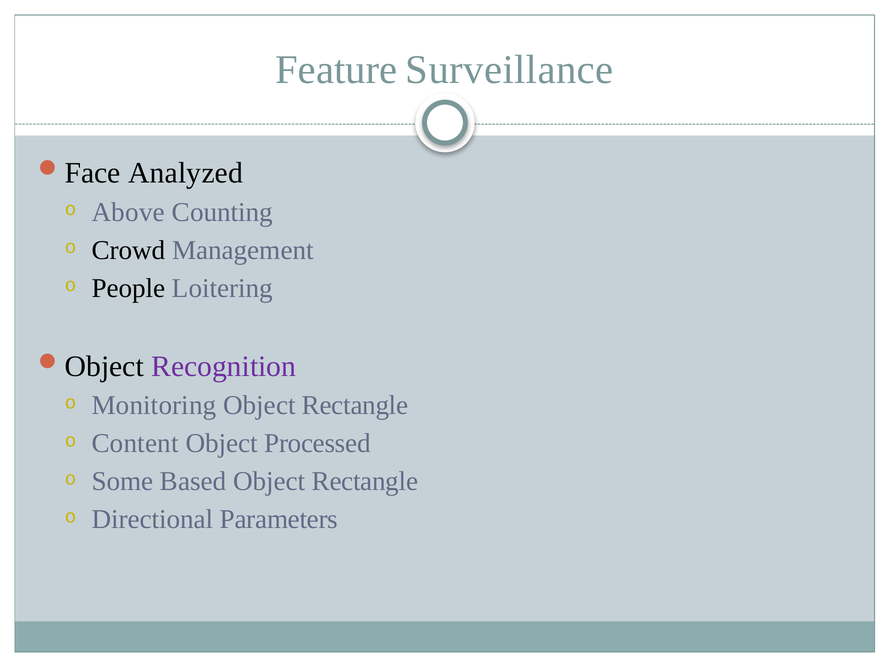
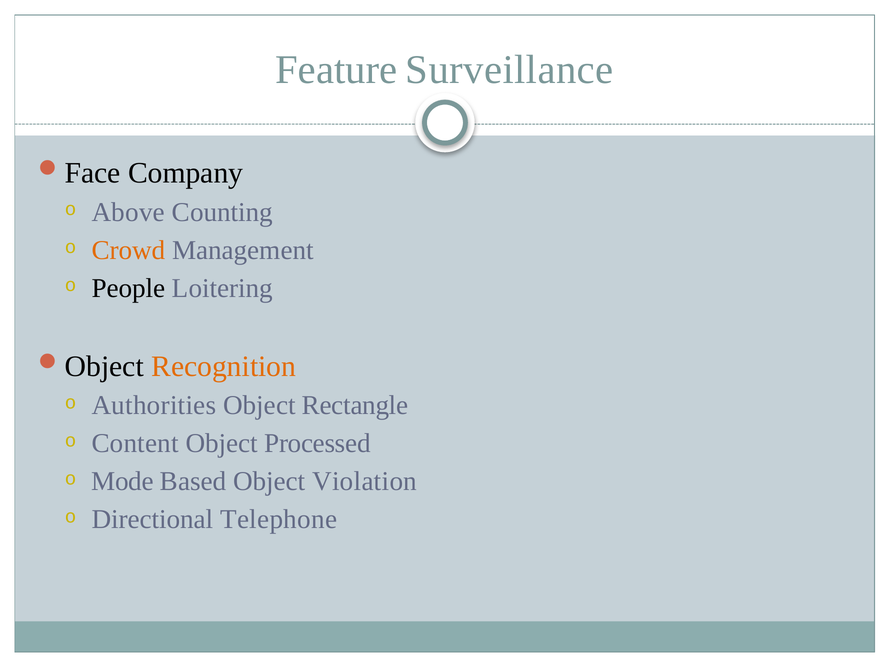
Analyzed: Analyzed -> Company
Crowd colour: black -> orange
Recognition colour: purple -> orange
Monitoring: Monitoring -> Authorities
Some: Some -> Mode
Based Object Rectangle: Rectangle -> Violation
Parameters: Parameters -> Telephone
